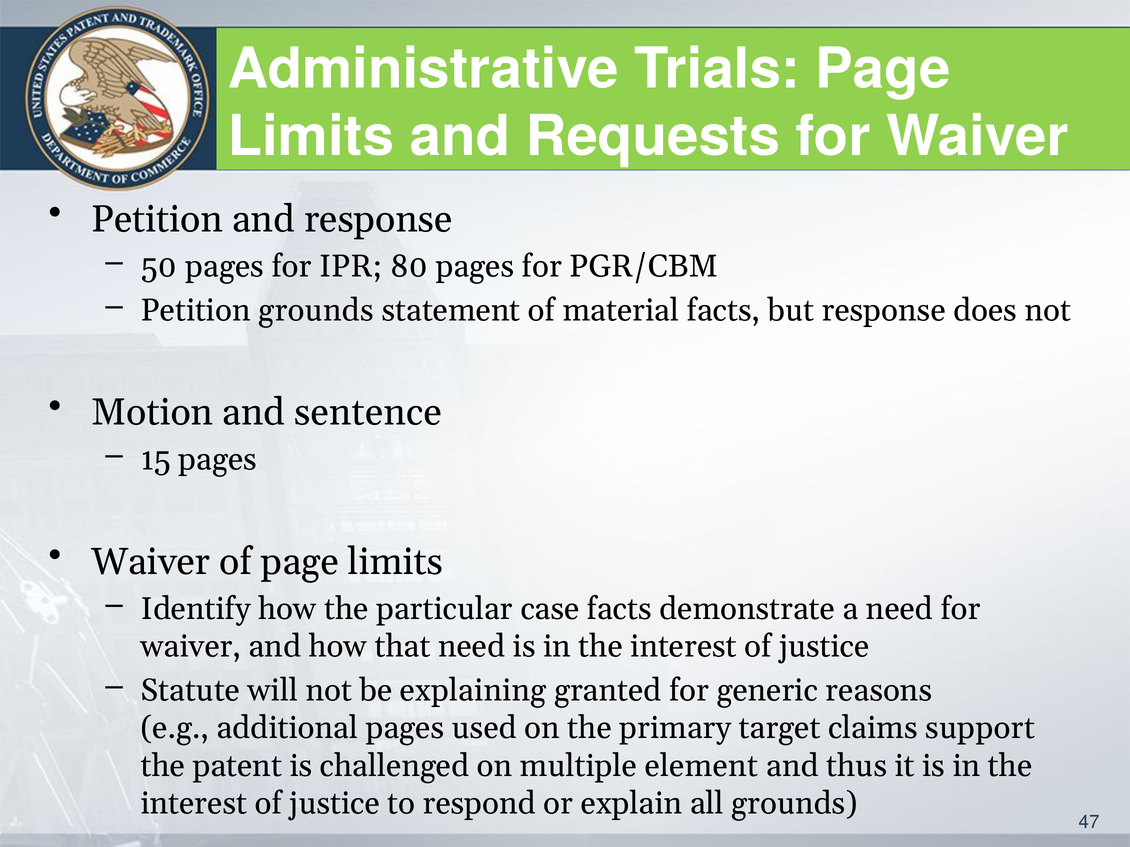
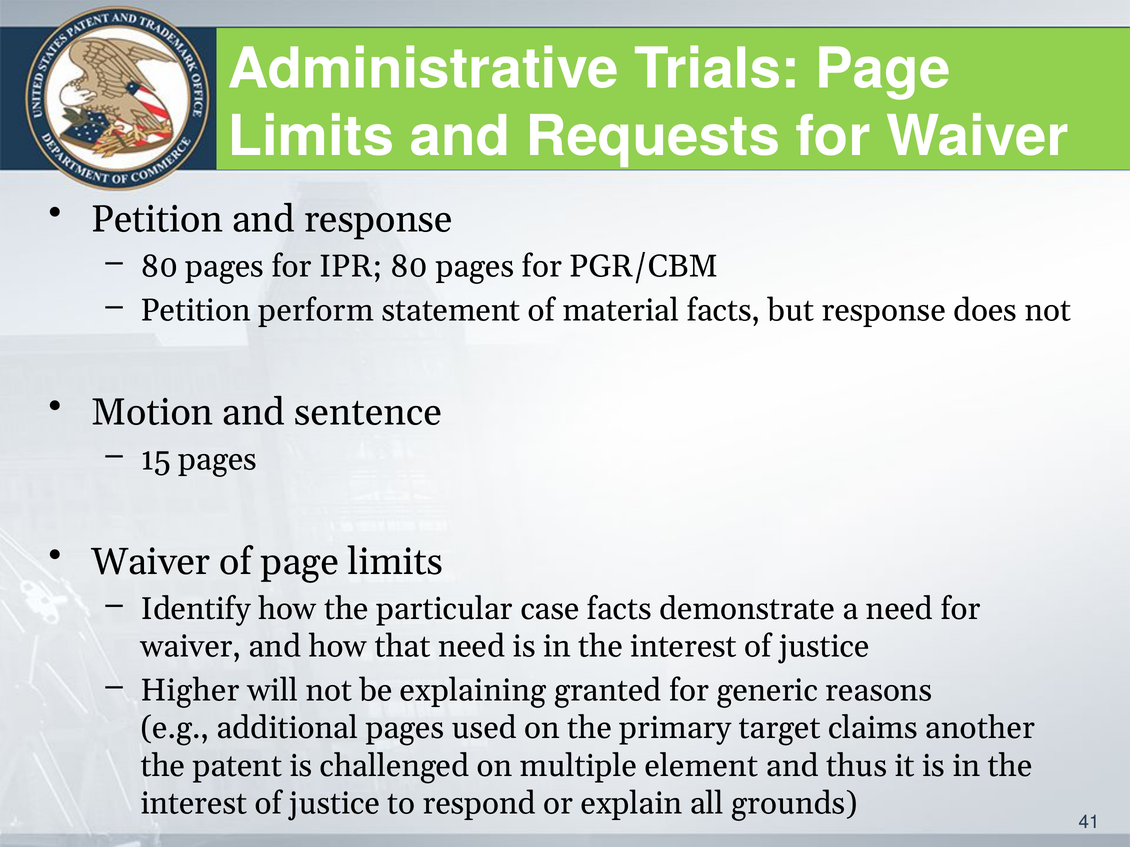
50 at (159, 266): 50 -> 80
Petition grounds: grounds -> perform
Statute: Statute -> Higher
support: support -> another
47: 47 -> 41
